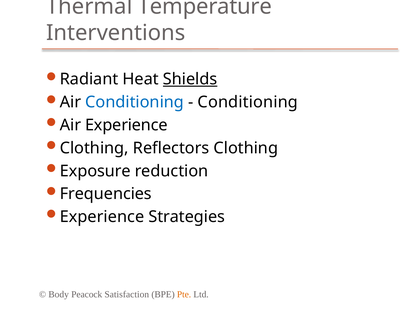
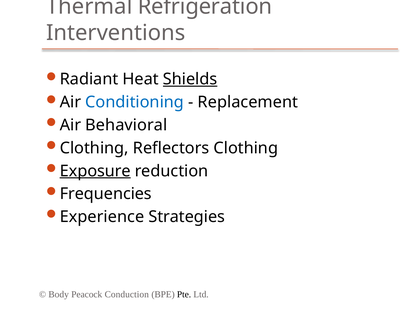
Temperature: Temperature -> Refrigeration
Conditioning at (248, 102): Conditioning -> Replacement
Air Experience: Experience -> Behavioral
Exposure underline: none -> present
Satisfaction: Satisfaction -> Conduction
Pte colour: orange -> black
